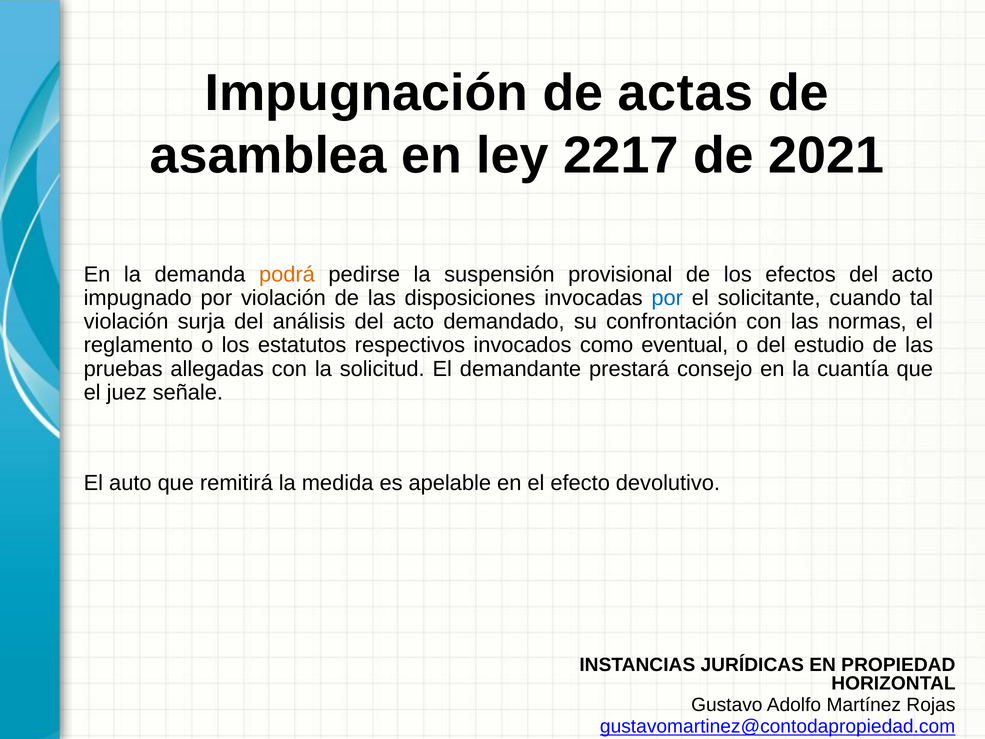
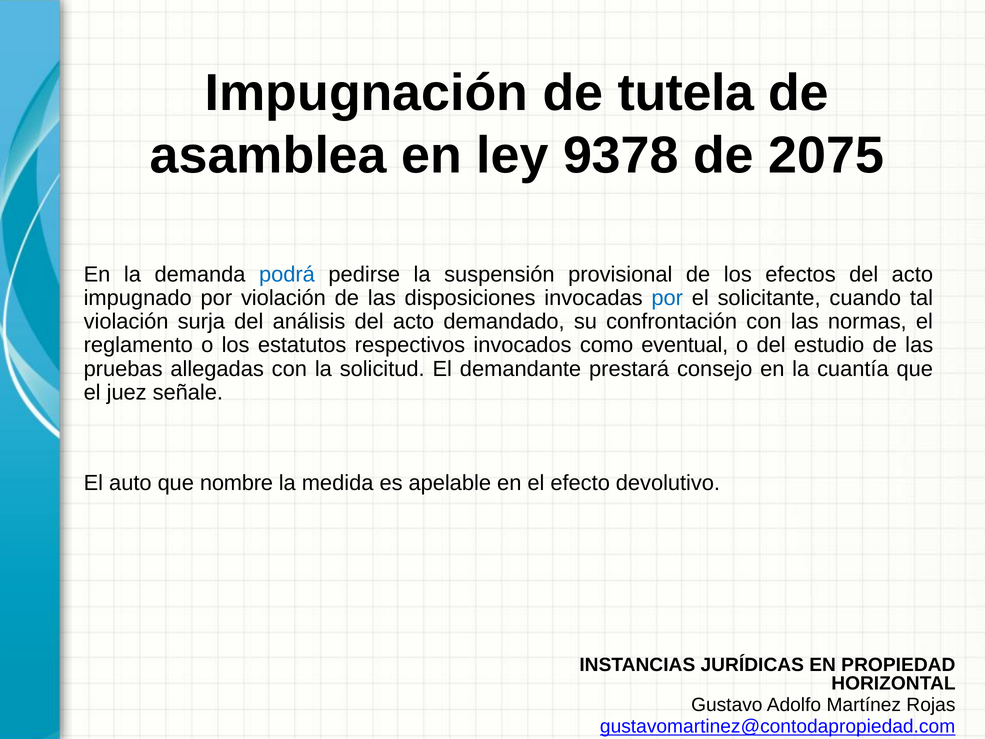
actas: actas -> tutela
2217: 2217 -> 9378
2021: 2021 -> 2075
podrá colour: orange -> blue
remitirá: remitirá -> nombre
